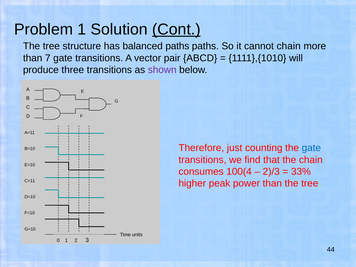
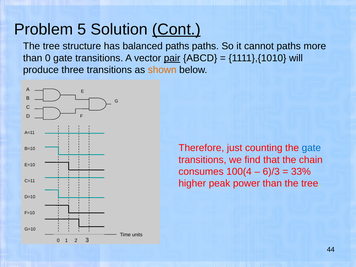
Problem 1: 1 -> 5
cannot chain: chain -> paths
than 7: 7 -> 0
pair underline: none -> present
shown colour: purple -> orange
2)/3: 2)/3 -> 6)/3
